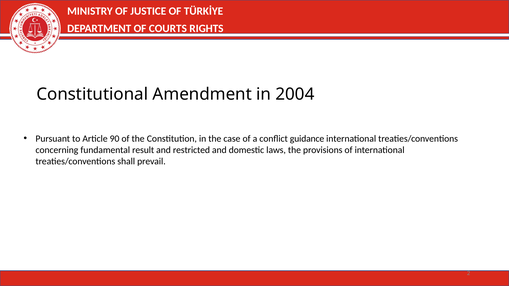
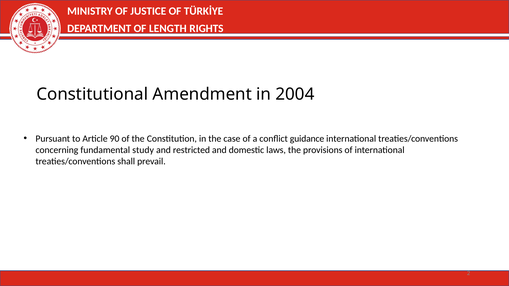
COURTS: COURTS -> LENGTH
result: result -> study
